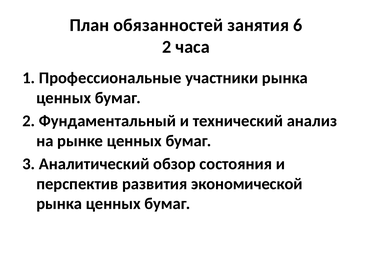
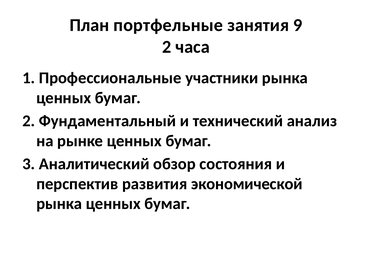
обязанностей: обязанностей -> портфельные
6: 6 -> 9
